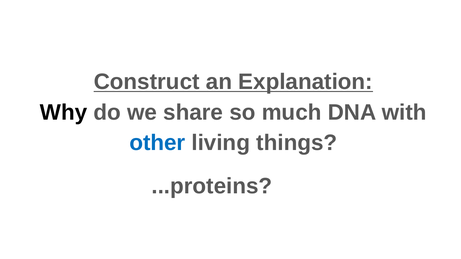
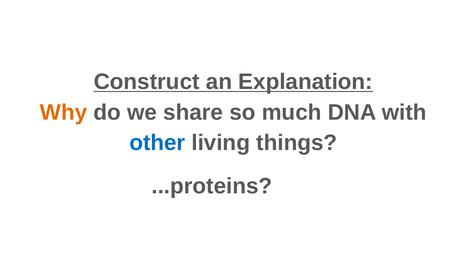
Why colour: black -> orange
